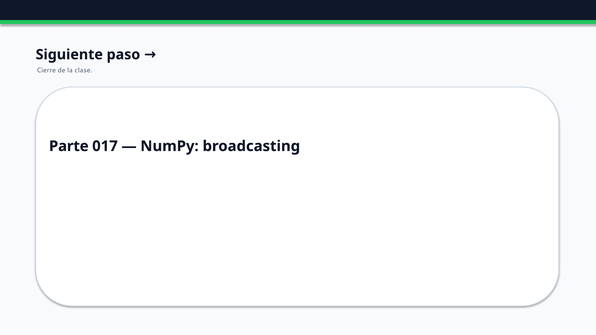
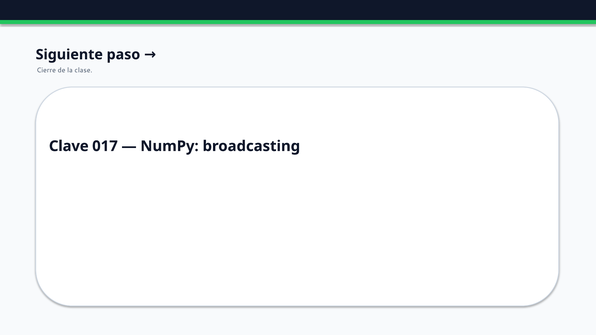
Parte: Parte -> Clave
